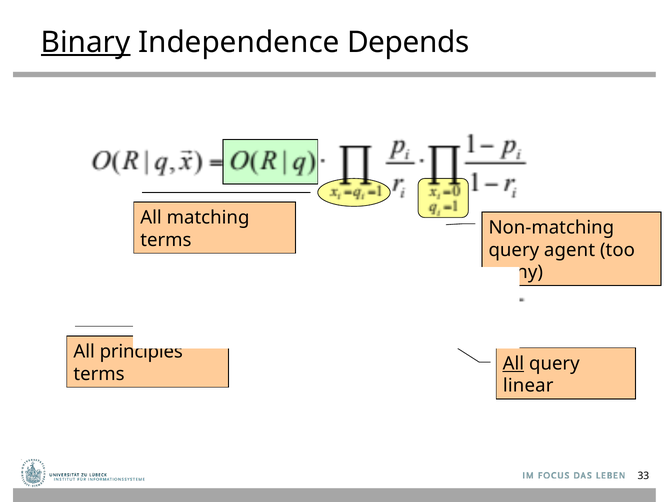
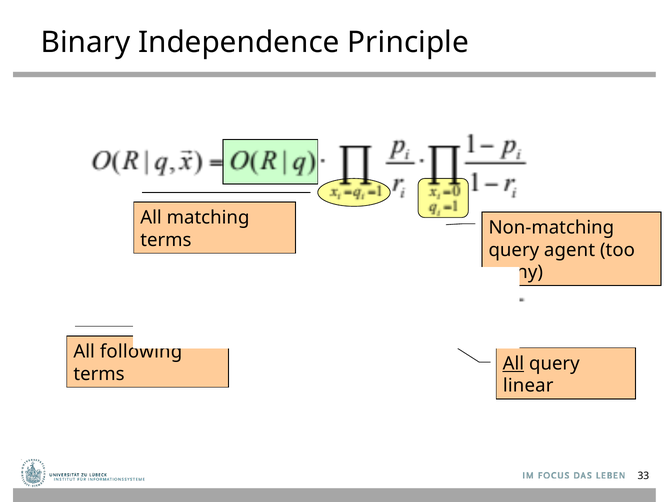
Binary underline: present -> none
Depends: Depends -> Principle
principles: principles -> following
